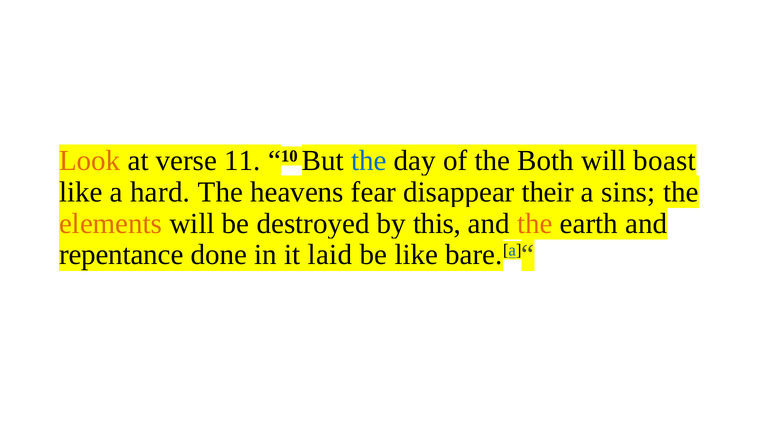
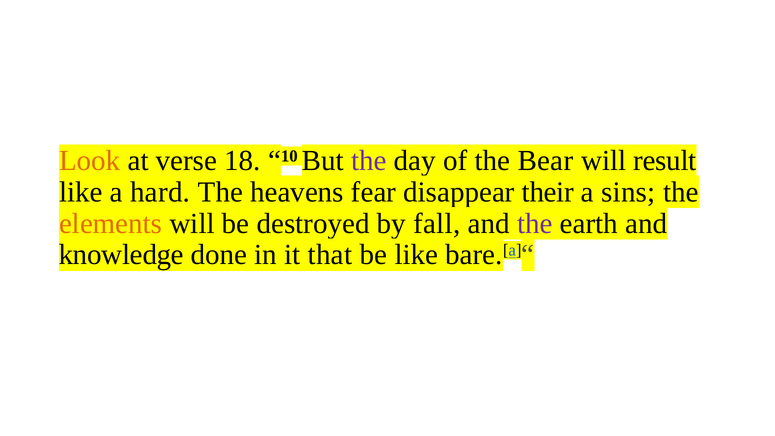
11: 11 -> 18
the at (369, 161) colour: blue -> purple
Both: Both -> Bear
boast: boast -> result
this: this -> fall
the at (535, 223) colour: orange -> purple
repentance: repentance -> knowledge
laid: laid -> that
